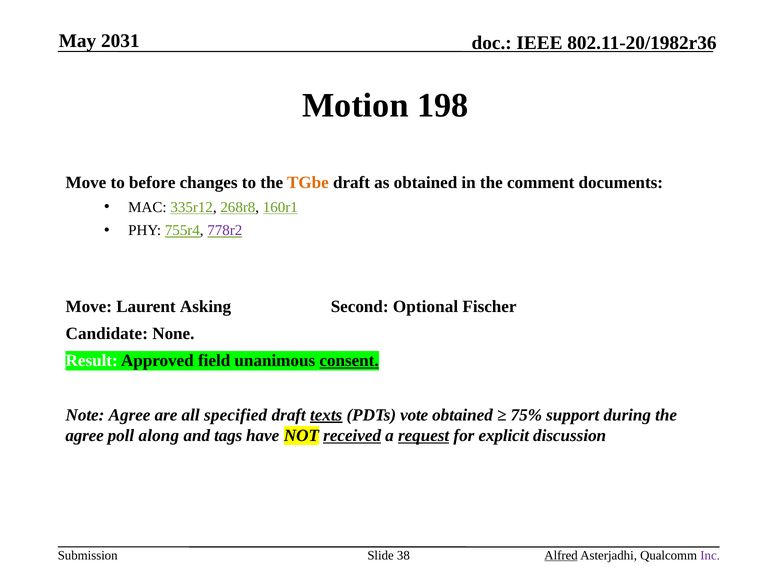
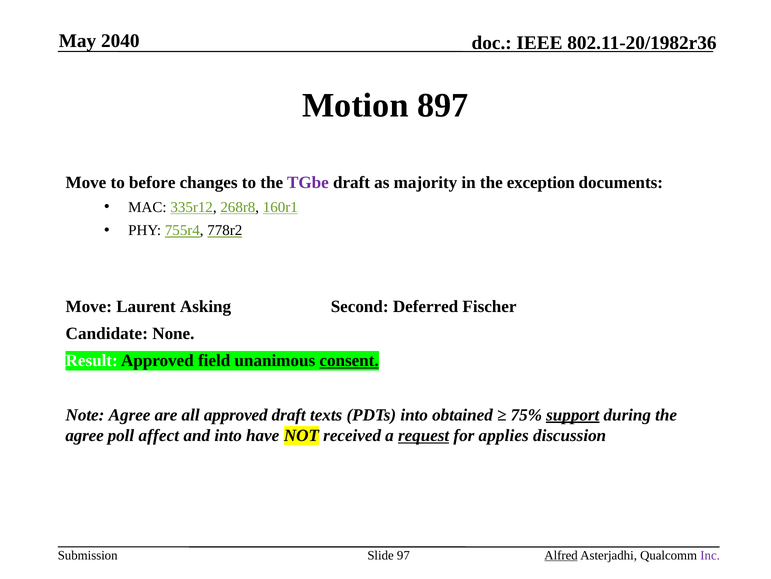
2031: 2031 -> 2040
198: 198 -> 897
TGbe colour: orange -> purple
as obtained: obtained -> majority
comment: comment -> exception
778r2 colour: purple -> black
Optional: Optional -> Deferred
all specified: specified -> approved
texts underline: present -> none
PDTs vote: vote -> into
support underline: none -> present
along: along -> affect
and tags: tags -> into
received underline: present -> none
explicit: explicit -> applies
38: 38 -> 97
